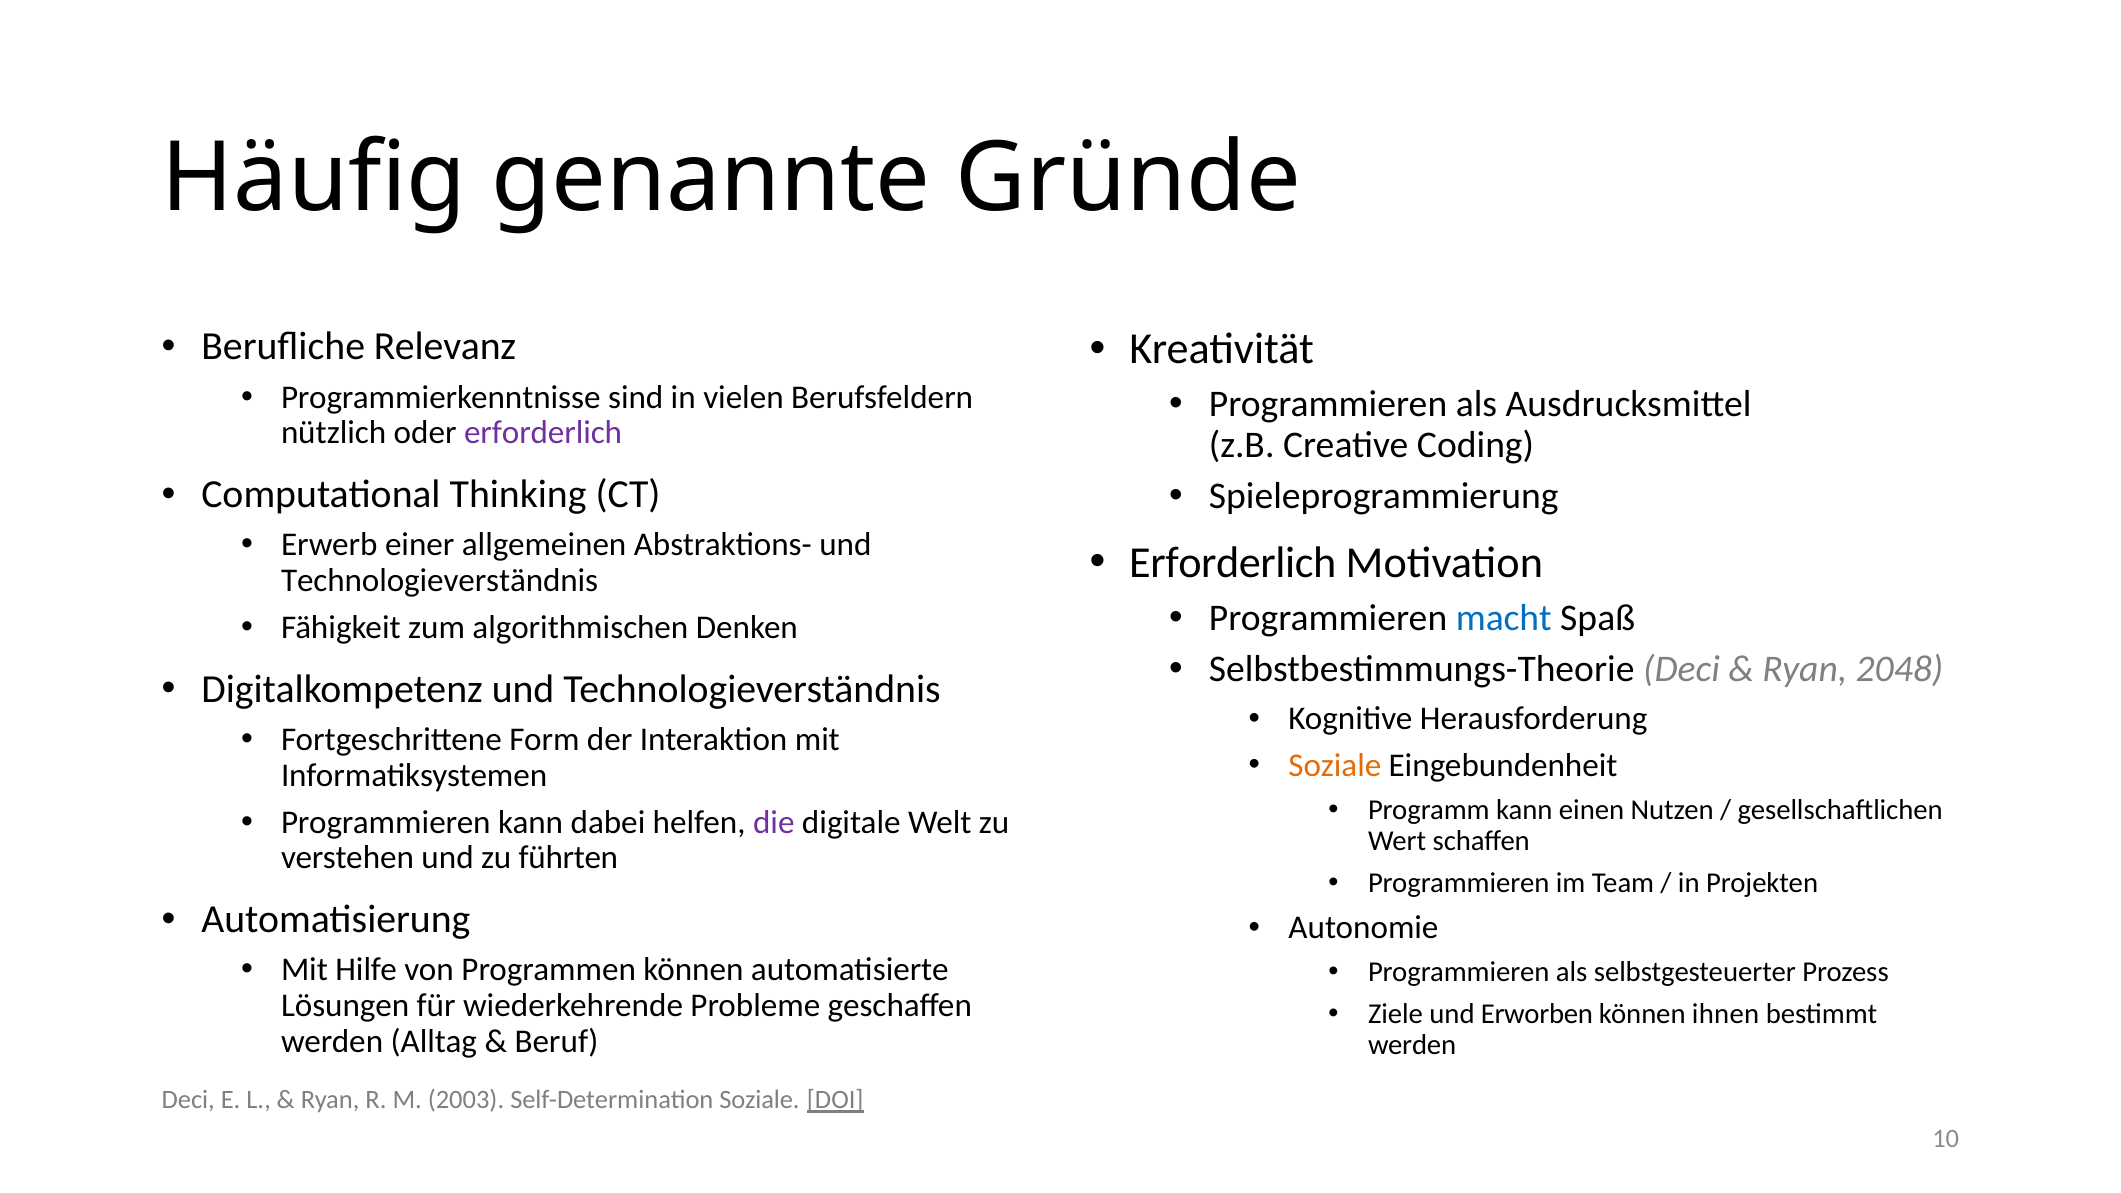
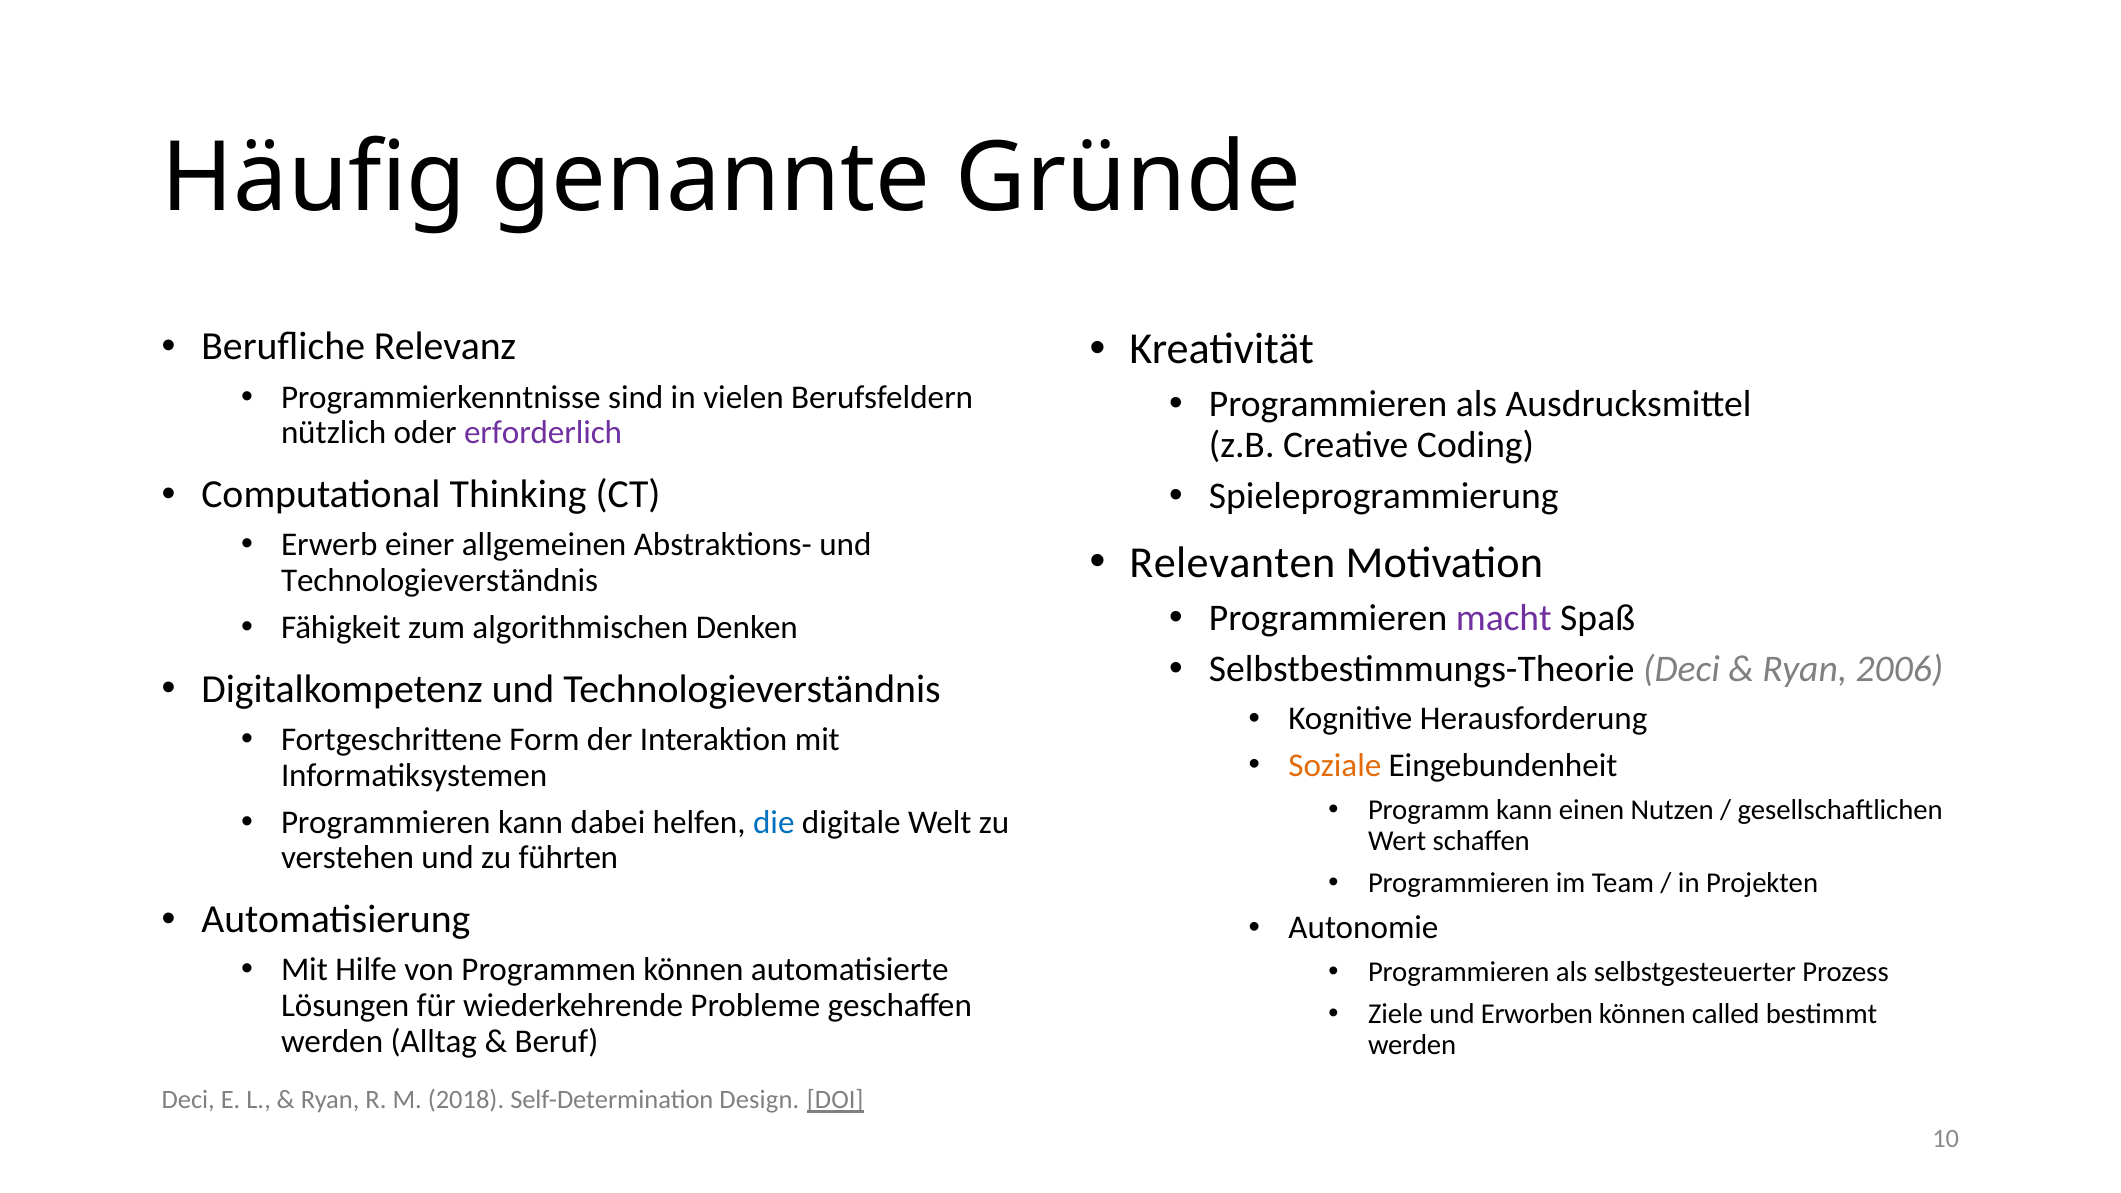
Erforderlich at (1233, 563): Erforderlich -> Relevanten
macht colour: blue -> purple
2048: 2048 -> 2006
die colour: purple -> blue
ihnen: ihnen -> called
2003: 2003 -> 2018
Self-Determination Soziale: Soziale -> Design
